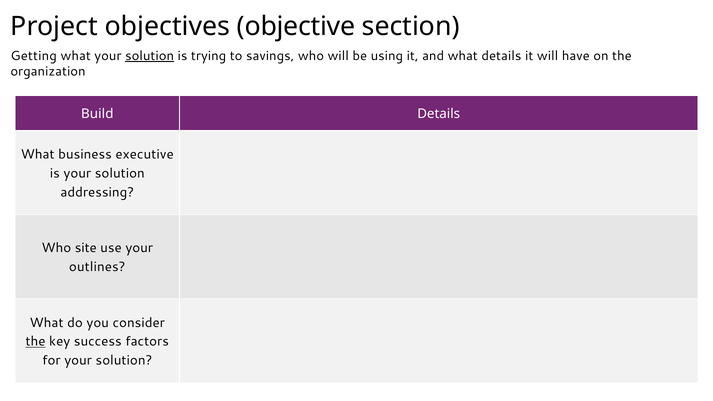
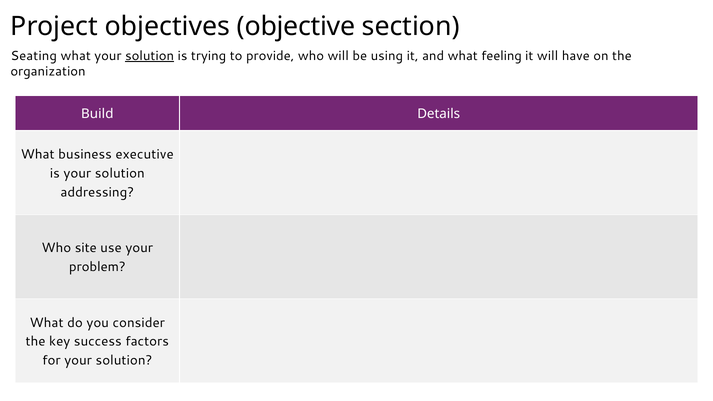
Getting: Getting -> Seating
savings: savings -> provide
what details: details -> feeling
outlines: outlines -> problem
the at (35, 342) underline: present -> none
